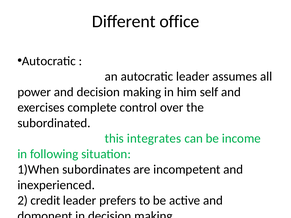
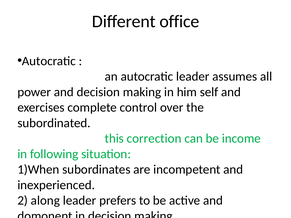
integrates: integrates -> correction
credit: credit -> along
